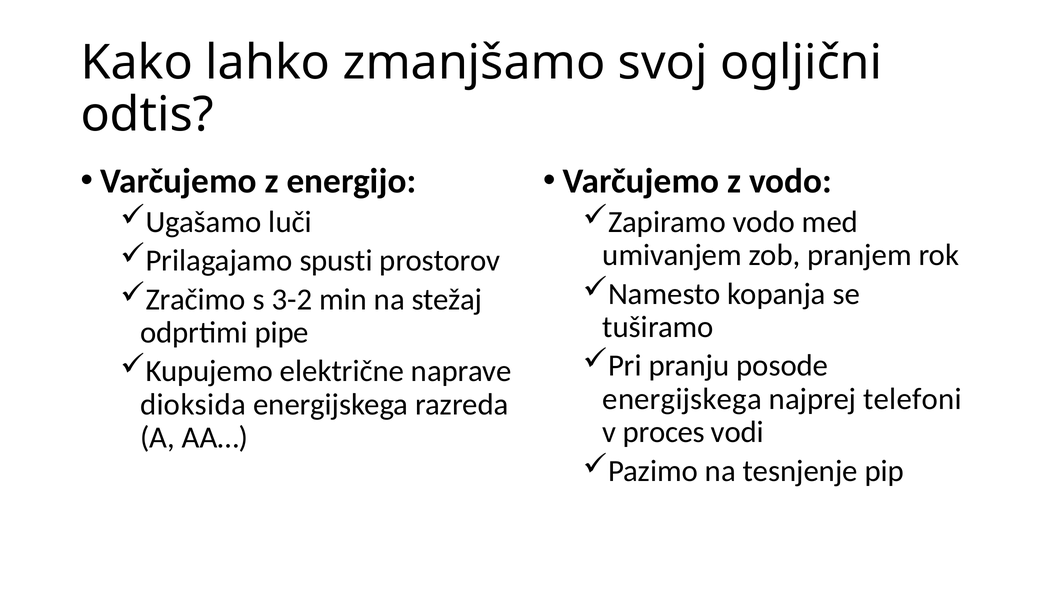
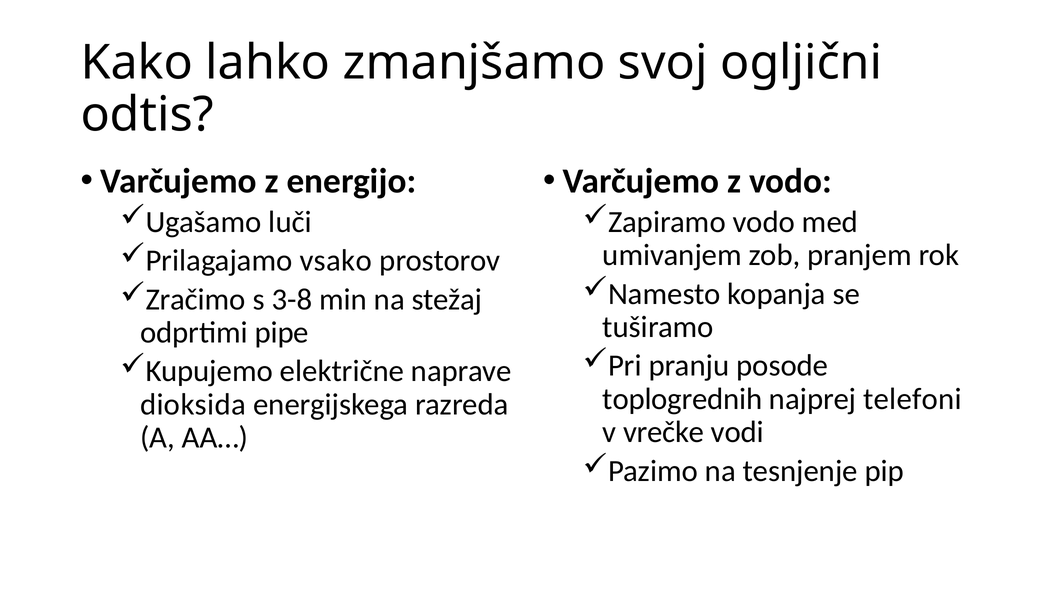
spusti: spusti -> vsako
3-2: 3-2 -> 3-8
energijskega at (682, 399): energijskega -> toplogrednih
proces: proces -> vrečke
